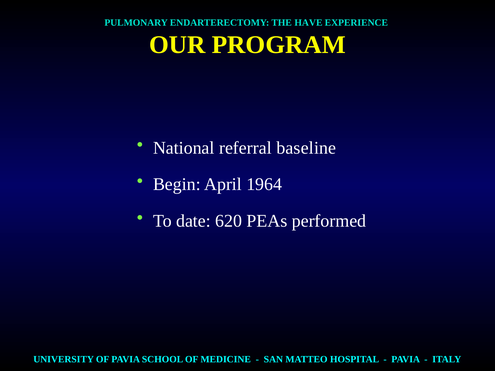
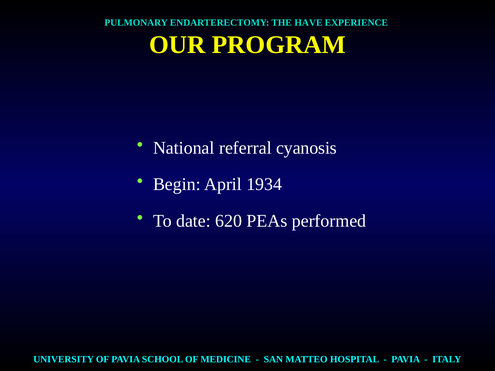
baseline: baseline -> cyanosis
1964: 1964 -> 1934
